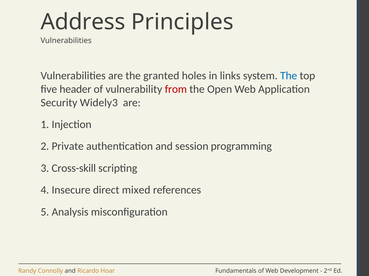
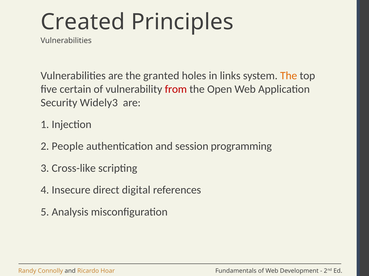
Address: Address -> Created
The at (289, 76) colour: blue -> orange
header: header -> certain
Private: Private -> People
Cross-skill: Cross-skill -> Cross-like
mixed: mixed -> digital
